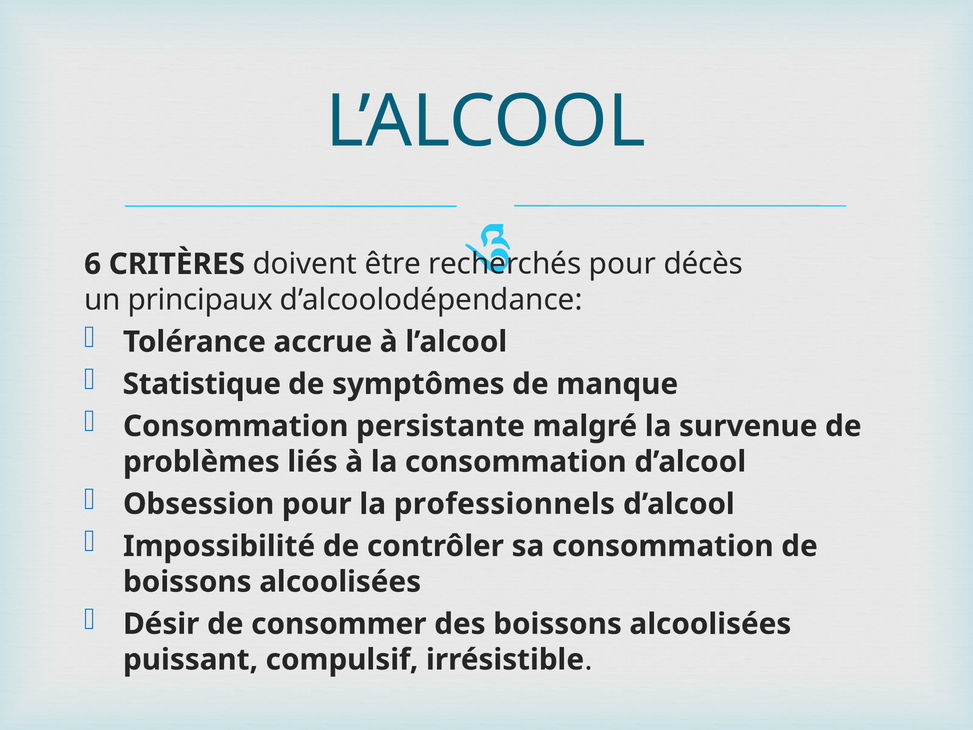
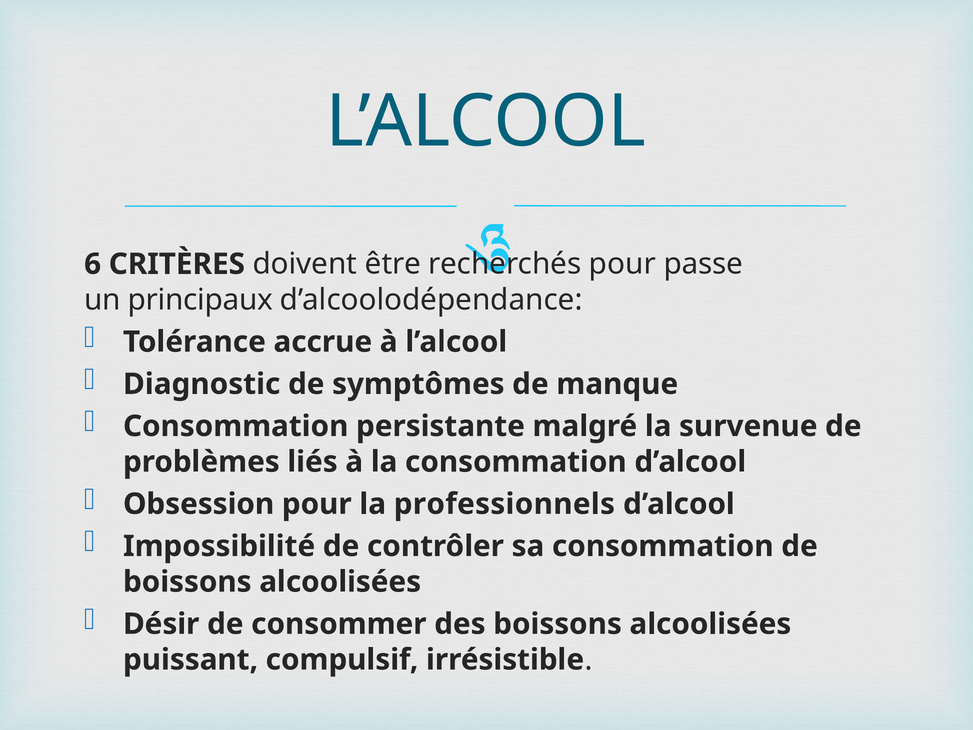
décès: décès -> passe
Statistique: Statistique -> Diagnostic
